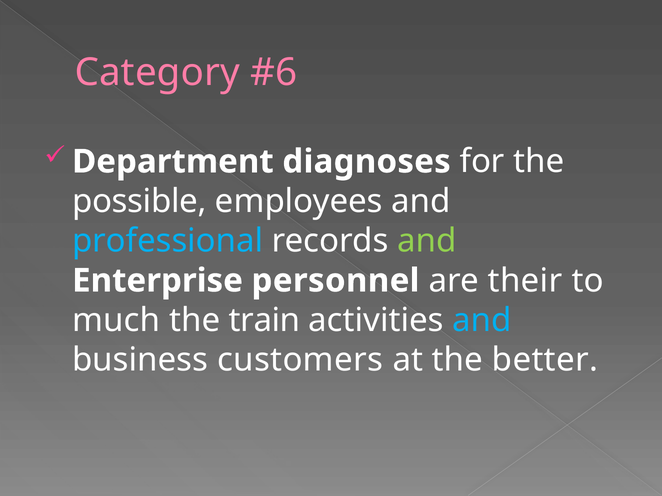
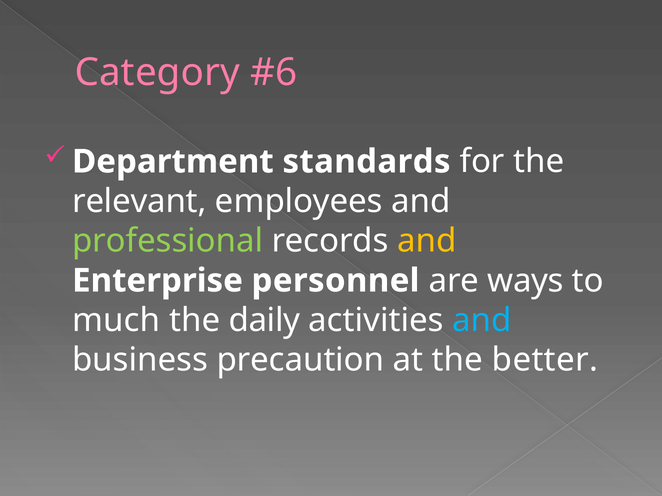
diagnoses: diagnoses -> standards
possible: possible -> relevant
professional colour: light blue -> light green
and at (427, 241) colour: light green -> yellow
their: their -> ways
train: train -> daily
customers: customers -> precaution
